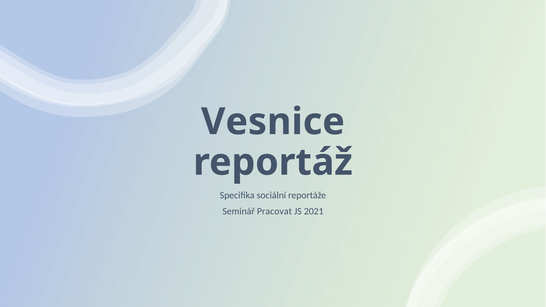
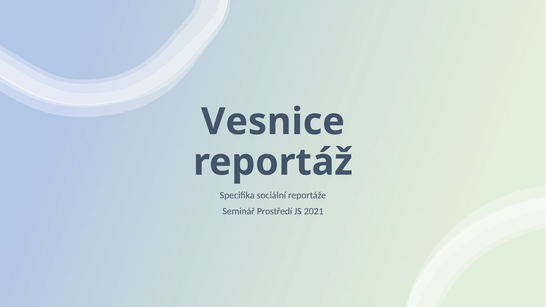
Pracovat: Pracovat -> Prostředí
